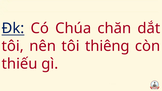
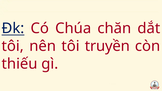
thiêng: thiêng -> truyền
